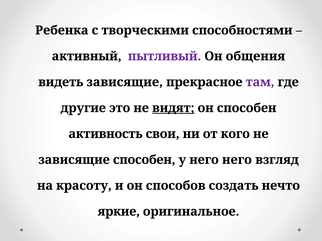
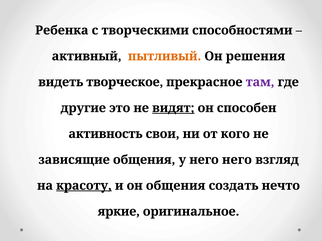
пытливый colour: purple -> orange
общения: общения -> решения
видеть зависящие: зависящие -> творческое
зависящие способен: способен -> общения
красоту underline: none -> present
он способов: способов -> общения
